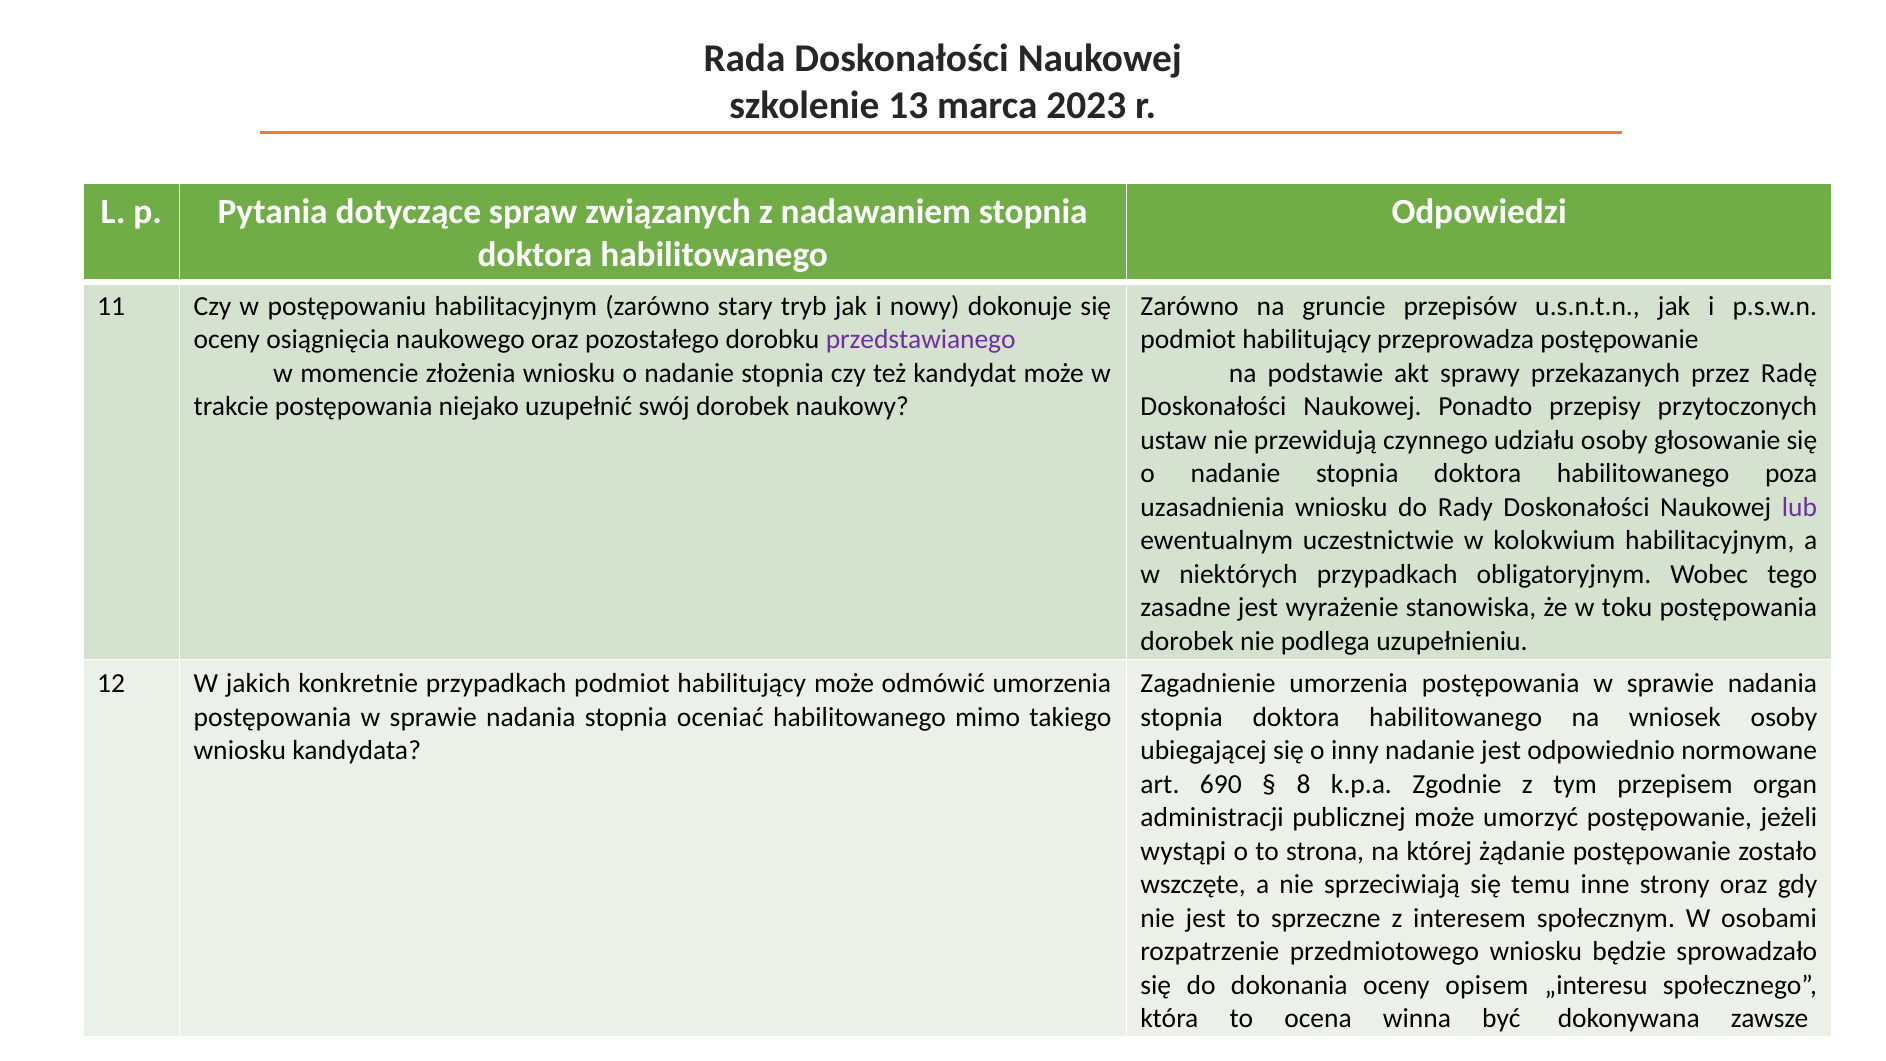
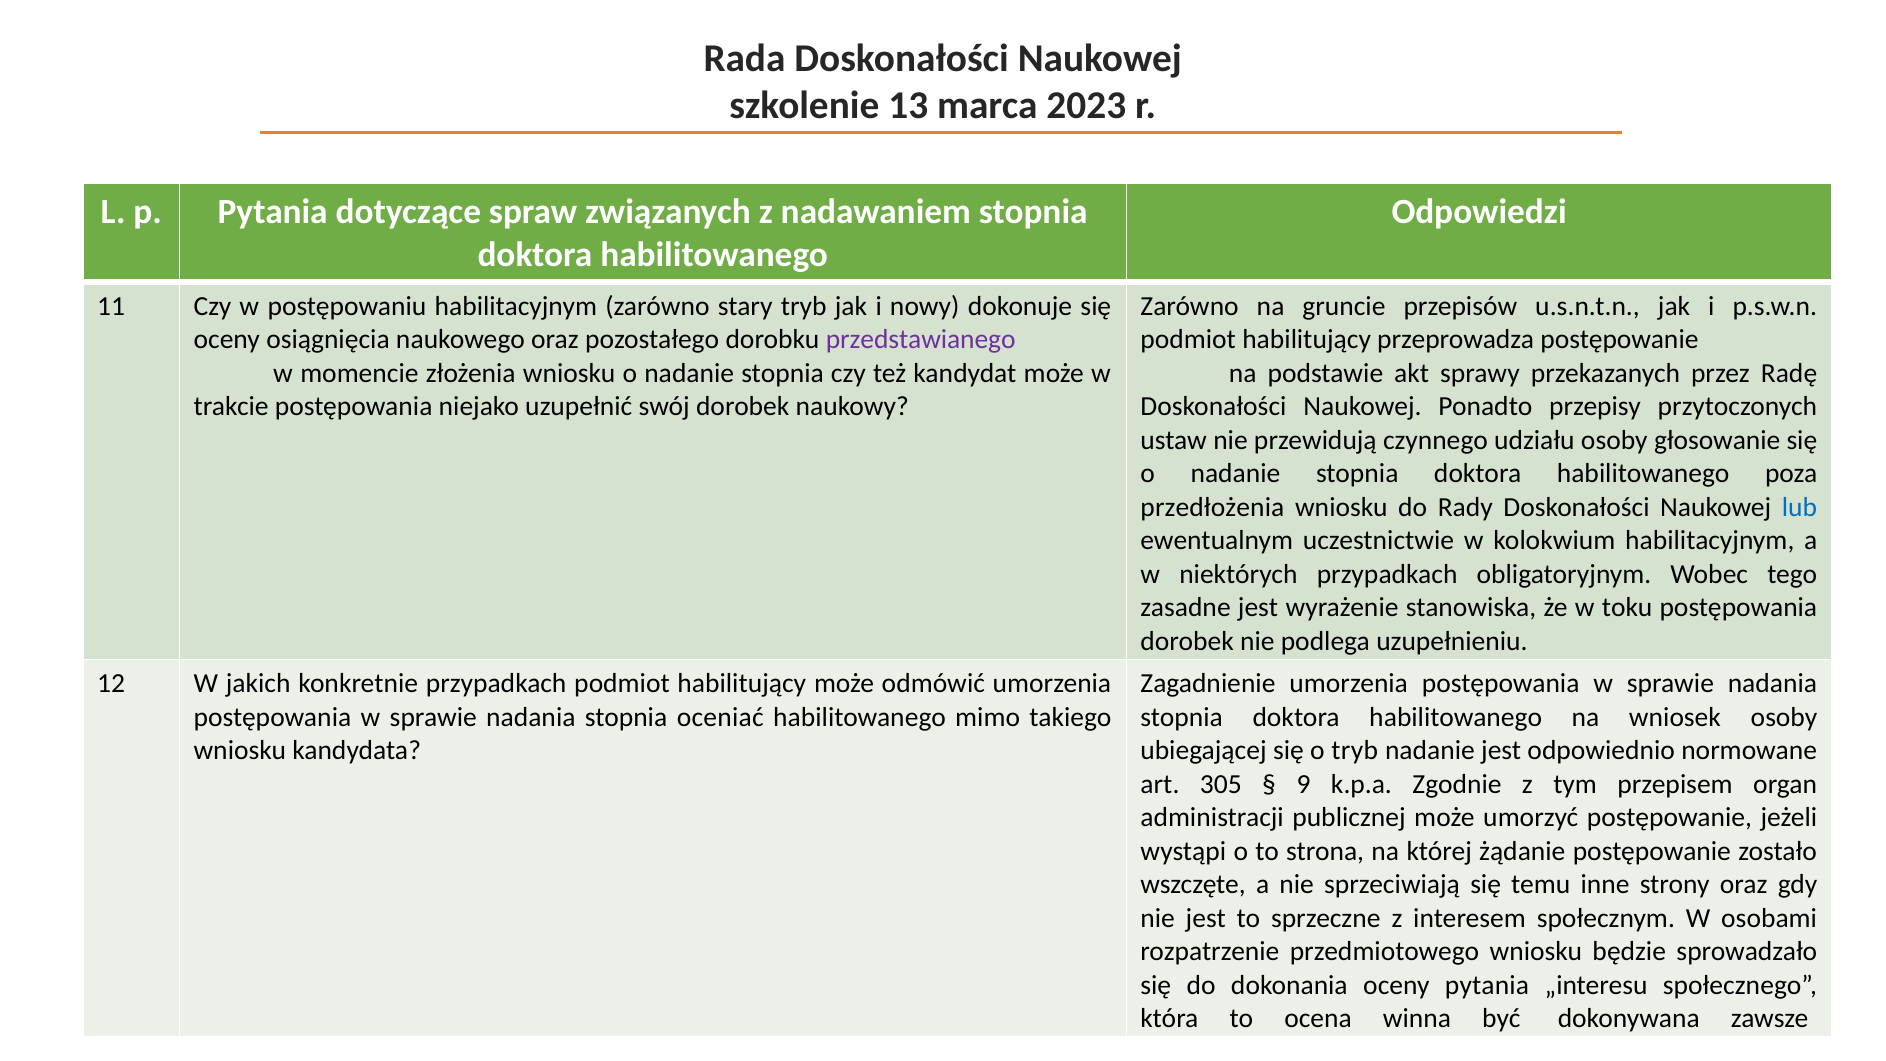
uzasadnienia: uzasadnienia -> przedłożenia
lub colour: purple -> blue
o inny: inny -> tryb
690: 690 -> 305
8: 8 -> 9
oceny opisem: opisem -> pytania
